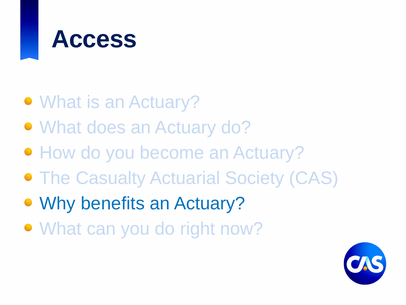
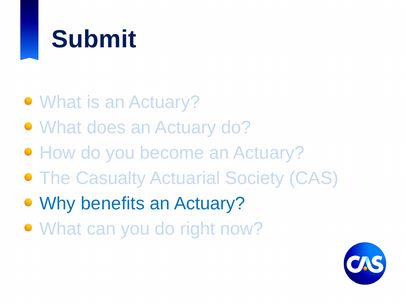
Access: Access -> Submit
